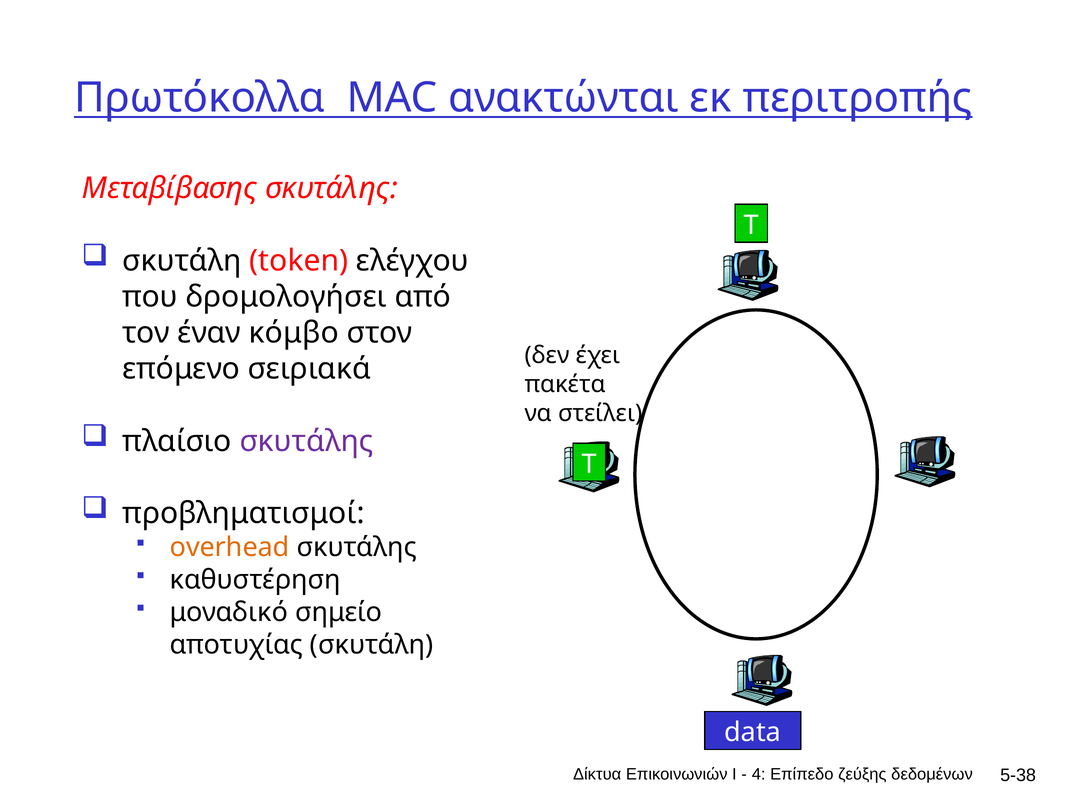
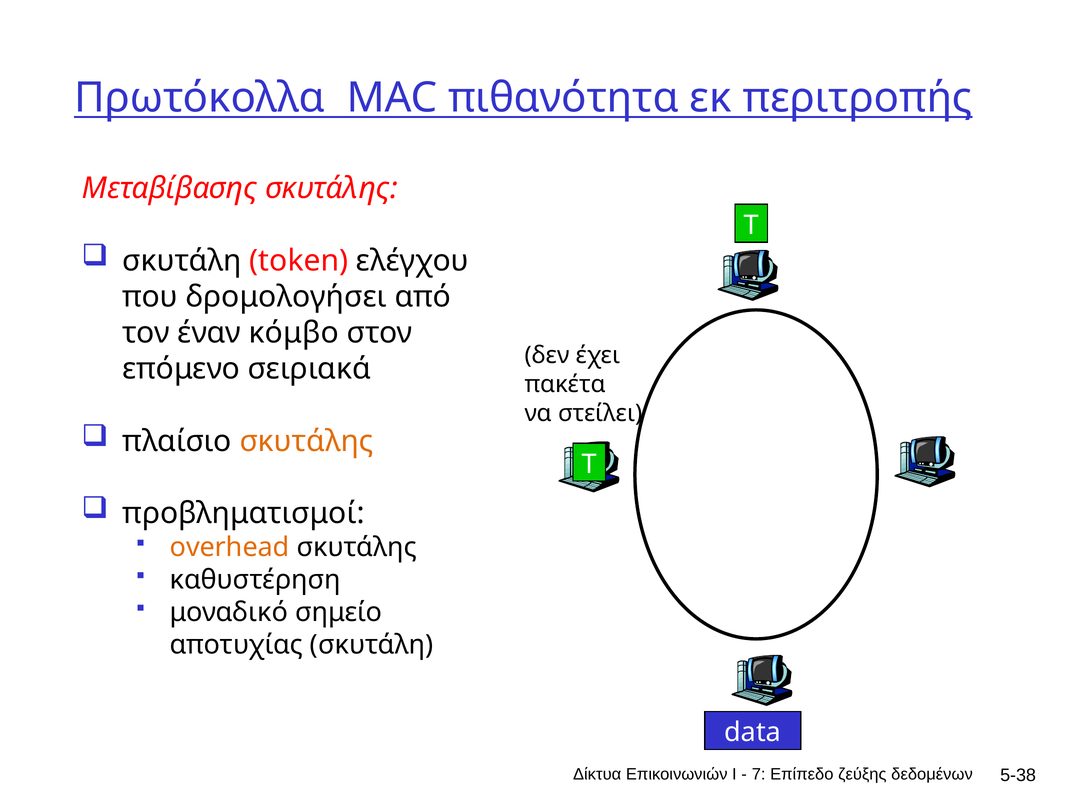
ανακτώνται: ανακτώνται -> πιθανότητα
σκυτάλης at (306, 441) colour: purple -> orange
4: 4 -> 7
